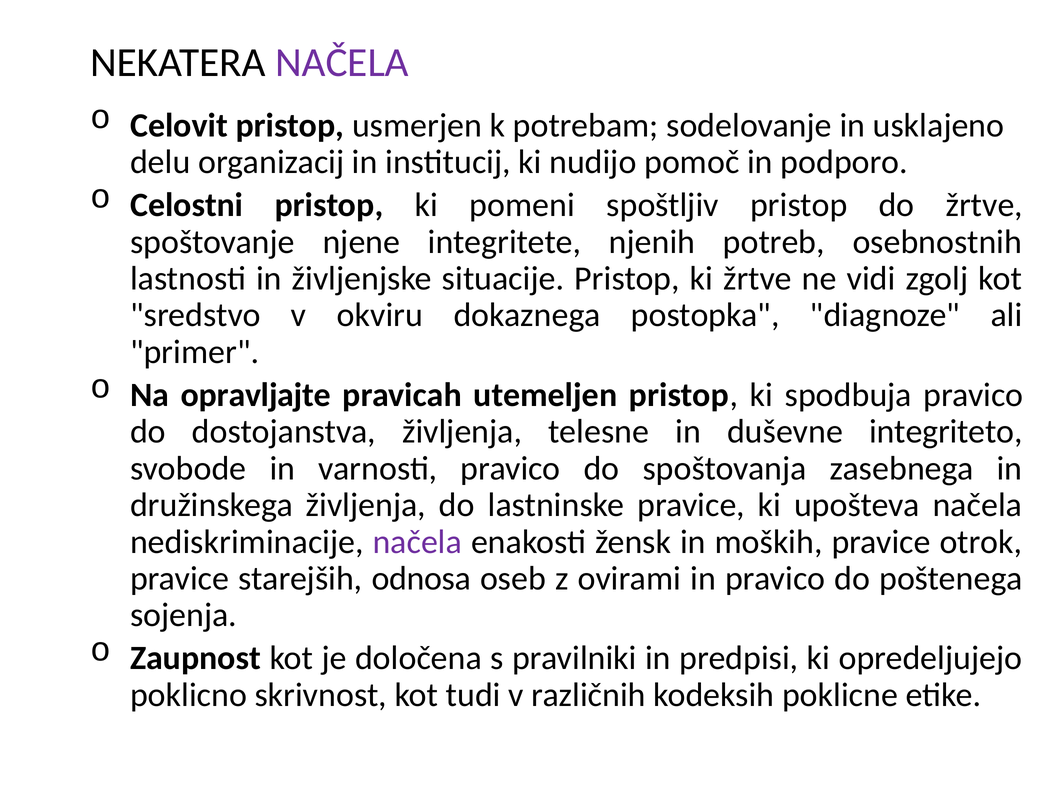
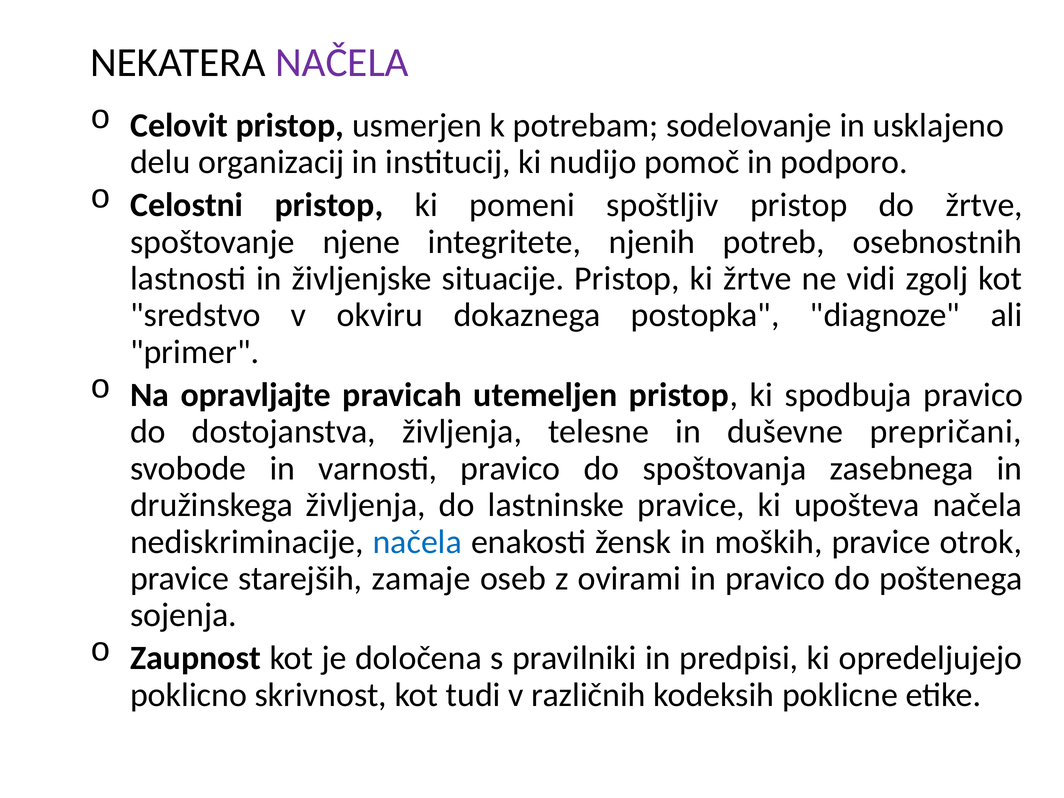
integriteto: integriteto -> prepričani
načela at (417, 542) colour: purple -> blue
odnosa: odnosa -> zamaje
